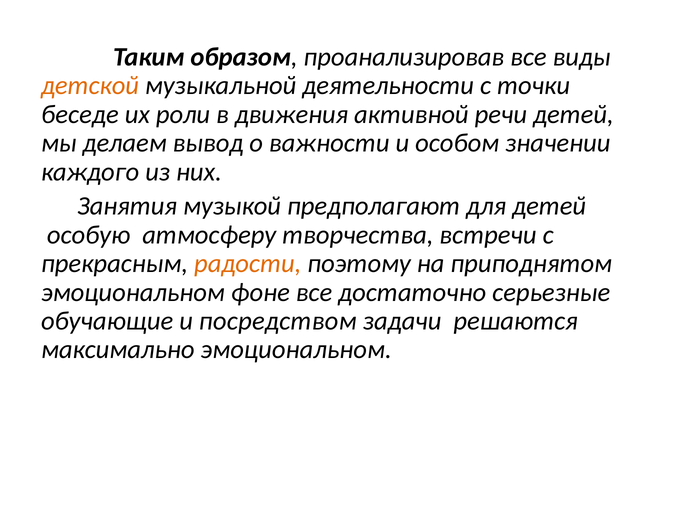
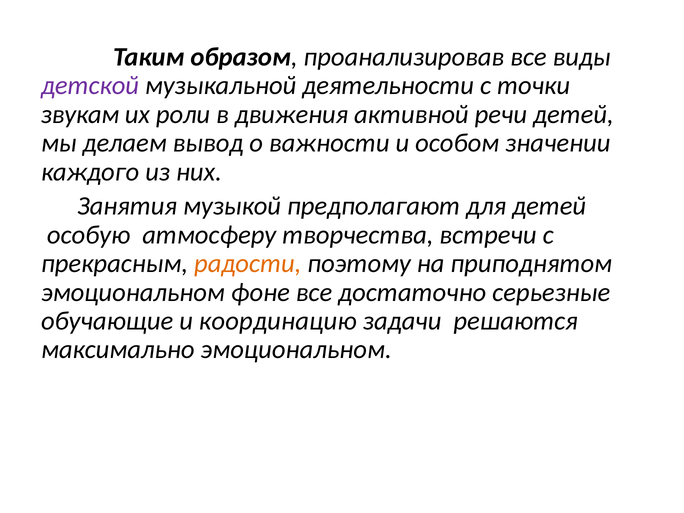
детской colour: orange -> purple
беседе: беседе -> звукам
посредством: посредством -> координацию
